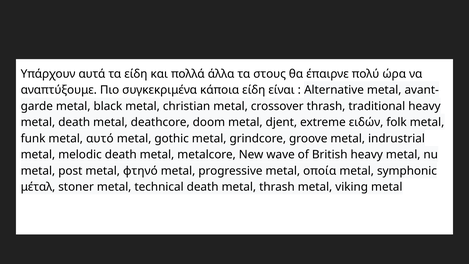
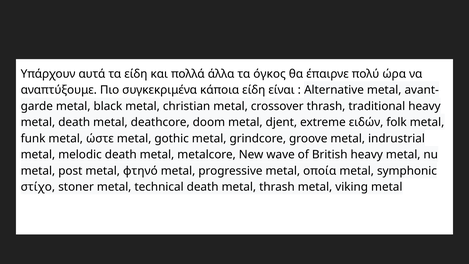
στους: στους -> όγκος
αυτό: αυτό -> ώστε
μέταλ: μέταλ -> στίχο
